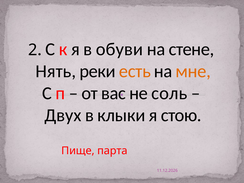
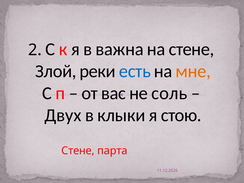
обуви: обуви -> важна
Нять: Нять -> Злой
есть colour: orange -> blue
Пище at (78, 151): Пище -> Стене
